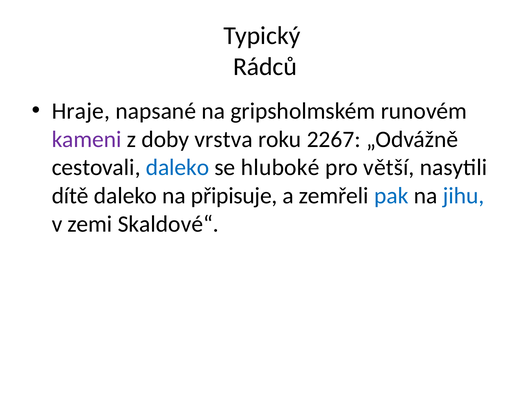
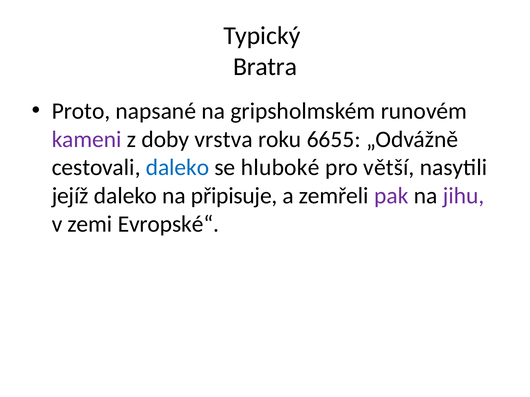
Rádců: Rádců -> Bratra
Hraje: Hraje -> Proto
2267: 2267 -> 6655
dítě: dítě -> jejíž
pak colour: blue -> purple
jihu colour: blue -> purple
Skaldové“: Skaldové“ -> Evropské“
